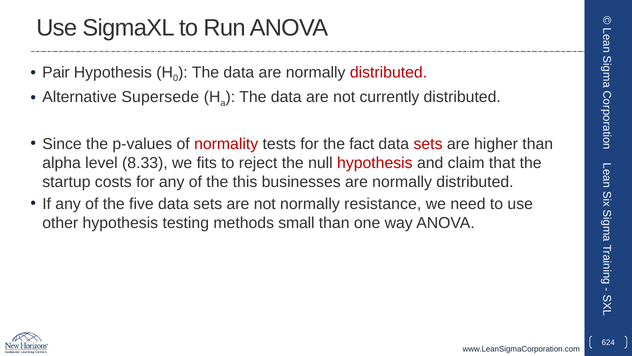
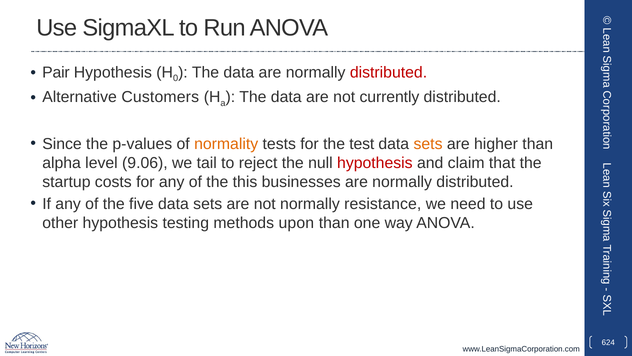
Supersede: Supersede -> Customers
normality colour: red -> orange
fact: fact -> test
sets at (428, 144) colour: red -> orange
8.33: 8.33 -> 9.06
fits: fits -> tail
small: small -> upon
